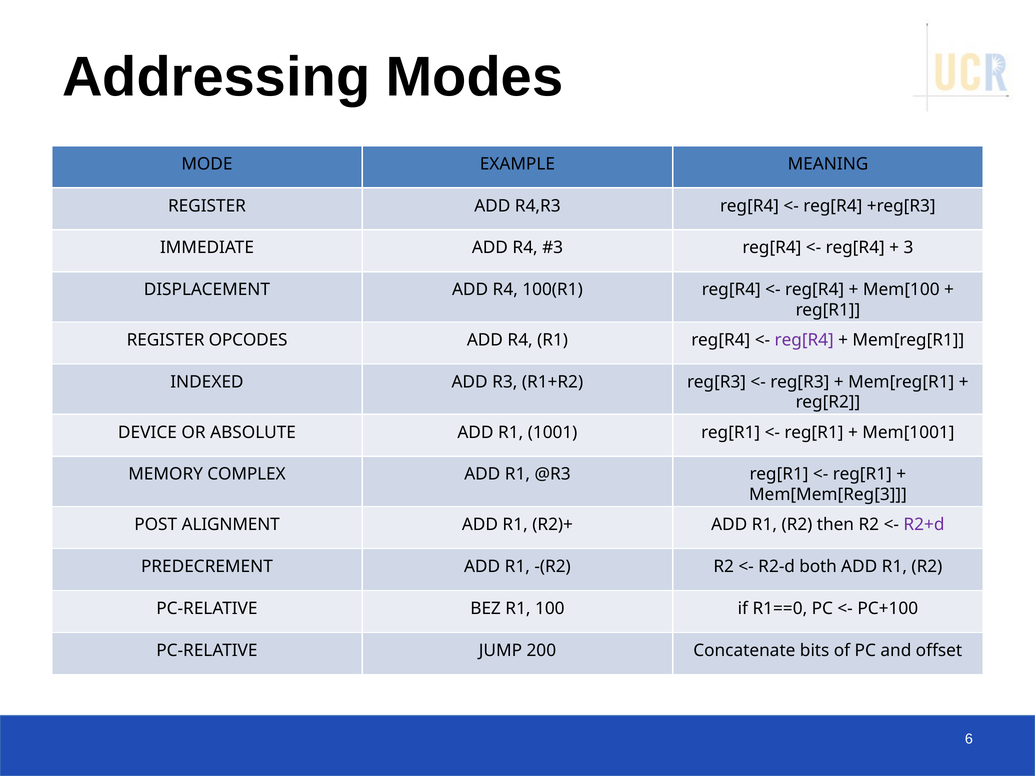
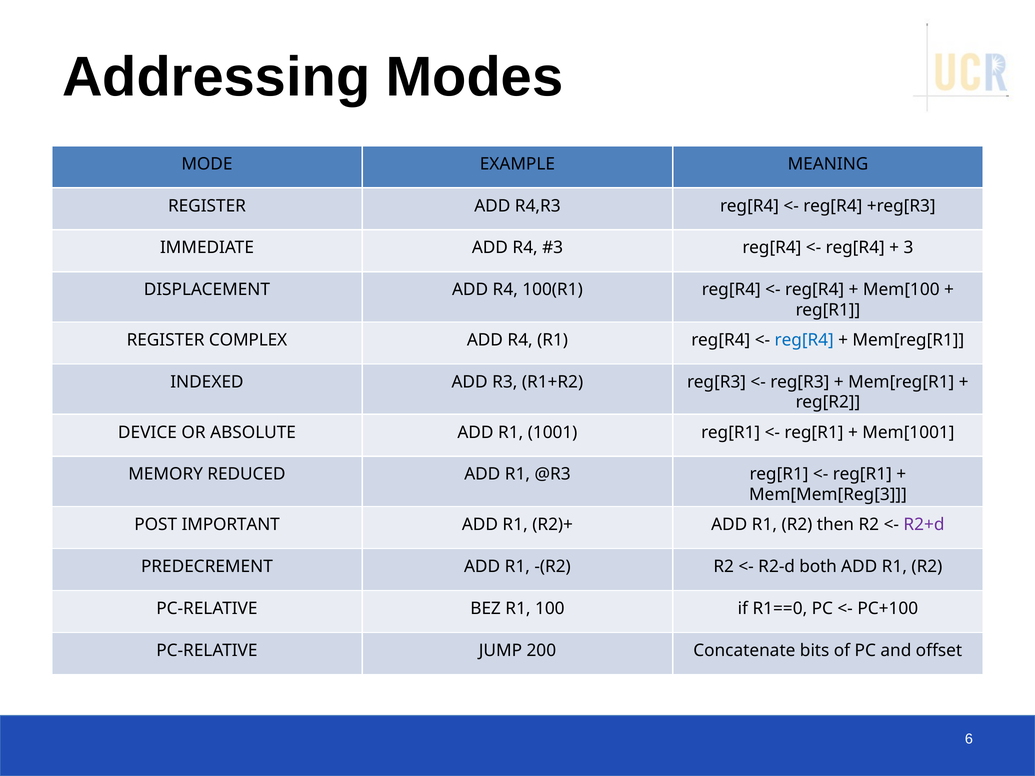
OPCODES: OPCODES -> COMPLEX
reg[R4 at (804, 340) colour: purple -> blue
COMPLEX: COMPLEX -> REDUCED
ALIGNMENT: ALIGNMENT -> IMPORTANT
